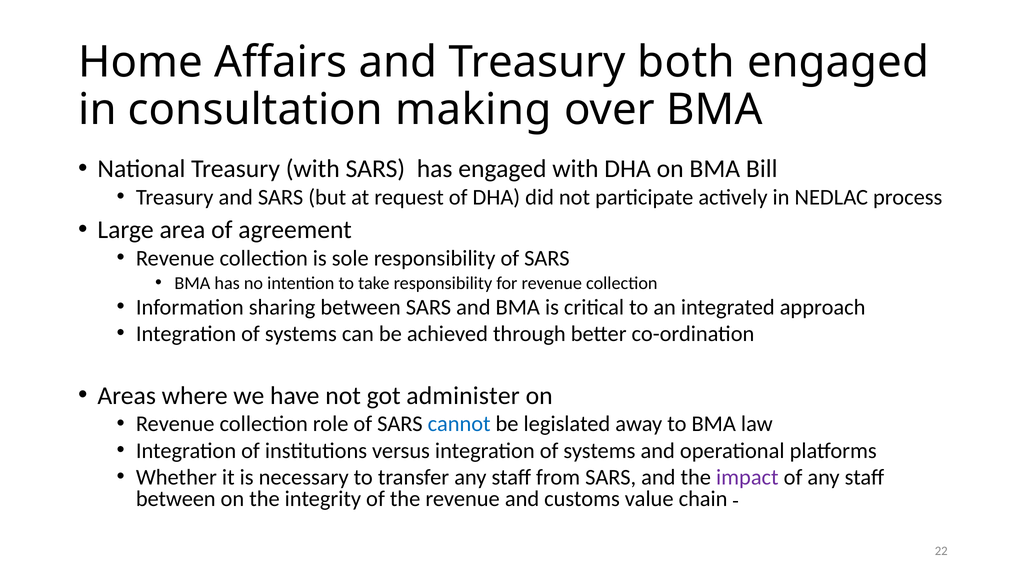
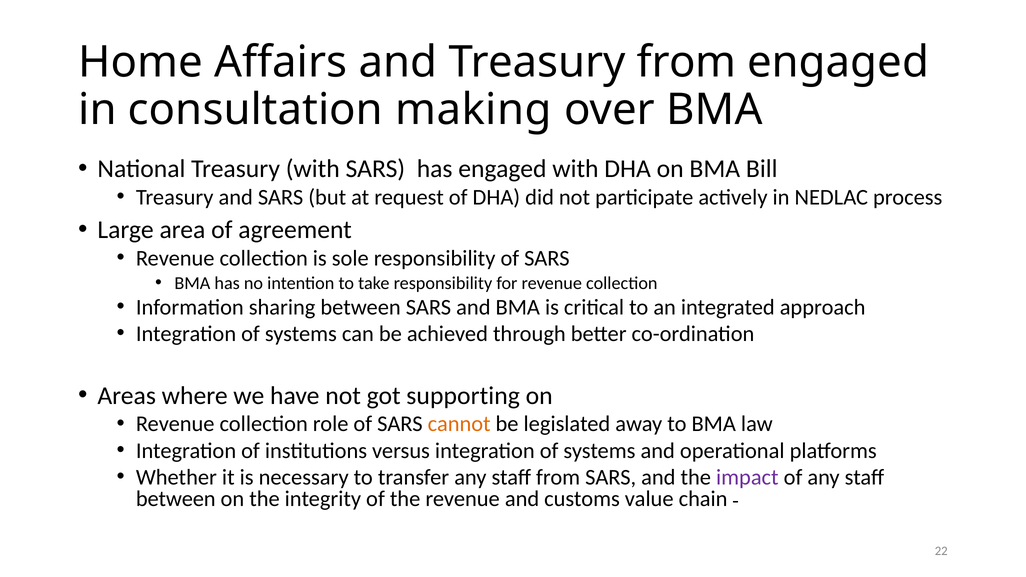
Treasury both: both -> from
administer: administer -> supporting
cannot colour: blue -> orange
